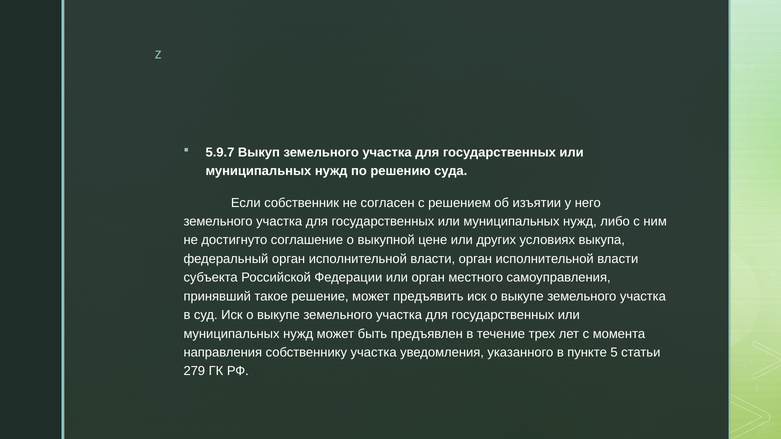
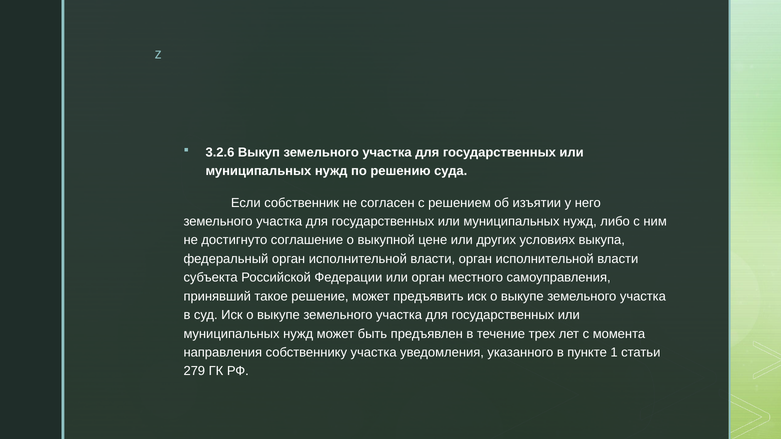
5.9.7: 5.9.7 -> 3.2.6
5: 5 -> 1
